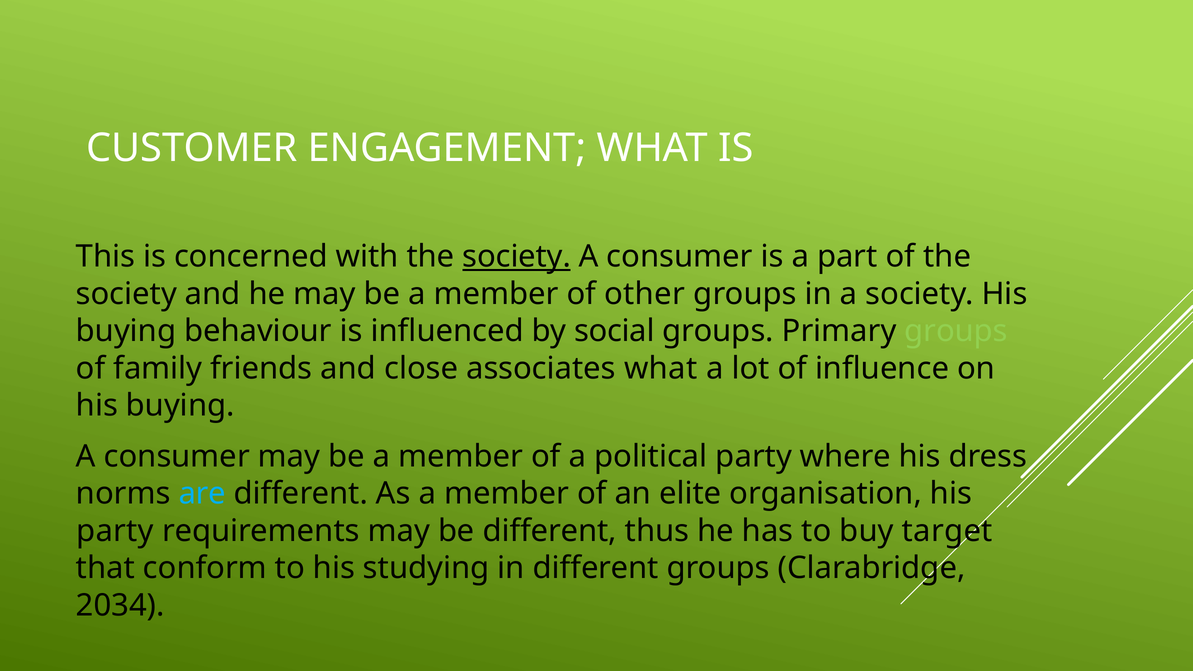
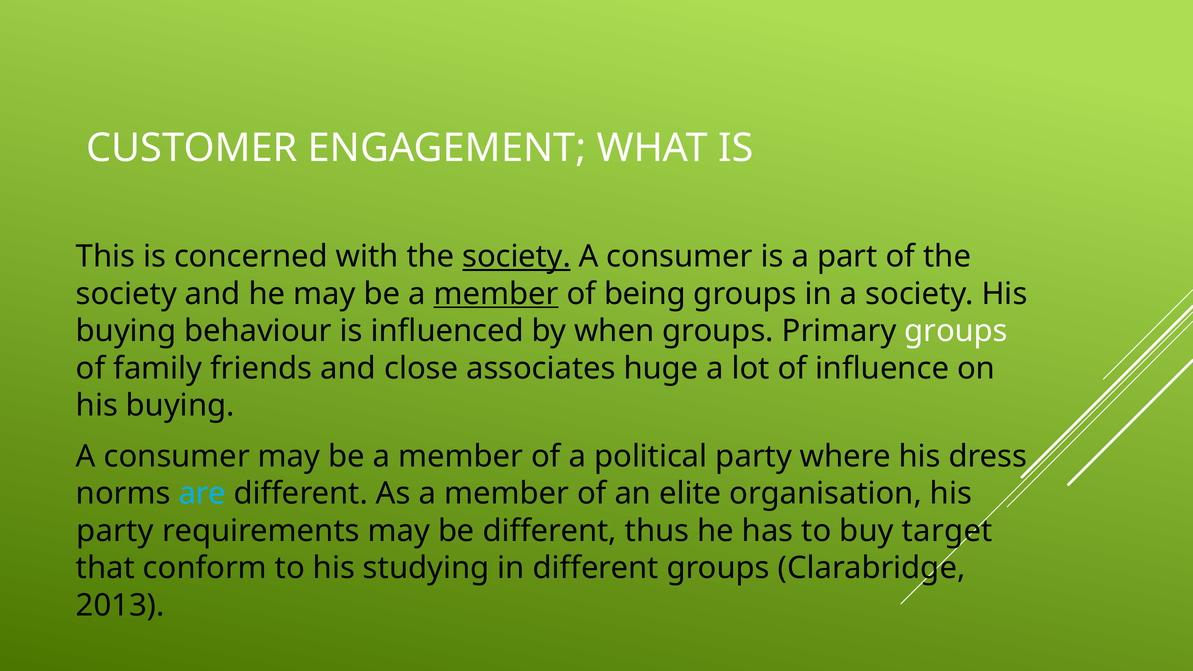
member at (496, 294) underline: none -> present
other: other -> being
social: social -> when
groups at (956, 331) colour: light green -> white
associates what: what -> huge
2034: 2034 -> 2013
